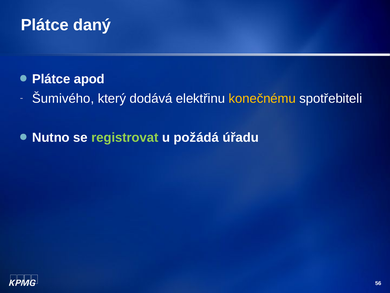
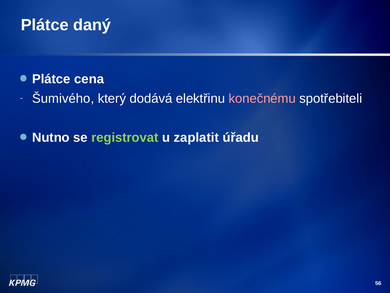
apod: apod -> cena
konečnému colour: yellow -> pink
požádá: požádá -> zaplatit
